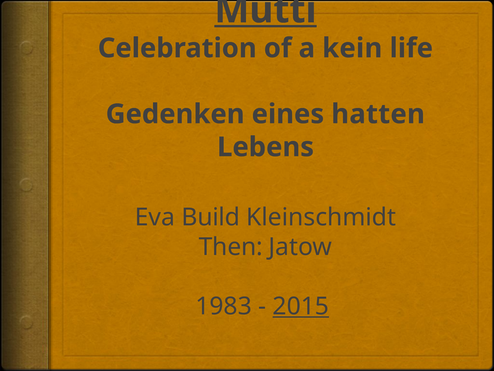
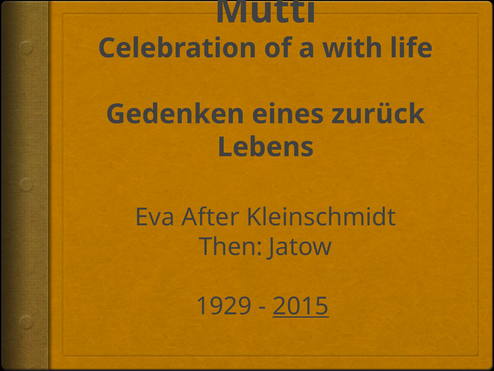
Mutti underline: present -> none
kein: kein -> with
hatten: hatten -> zurück
Build: Build -> After
1983: 1983 -> 1929
